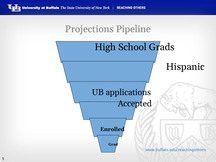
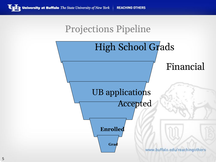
Hispanic: Hispanic -> Financial
